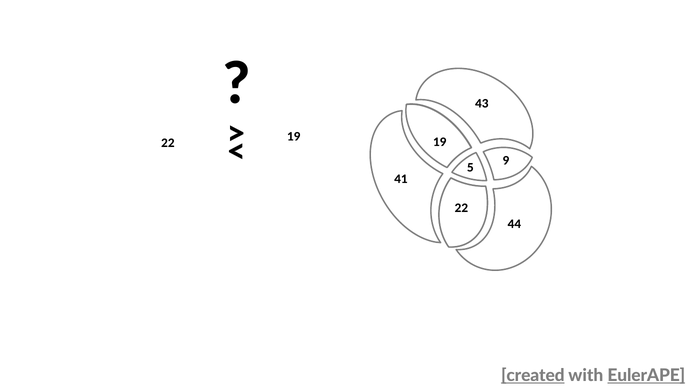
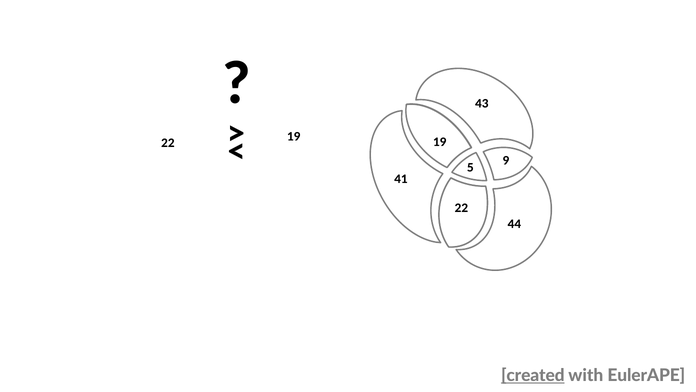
EulerAPE underline: present -> none
